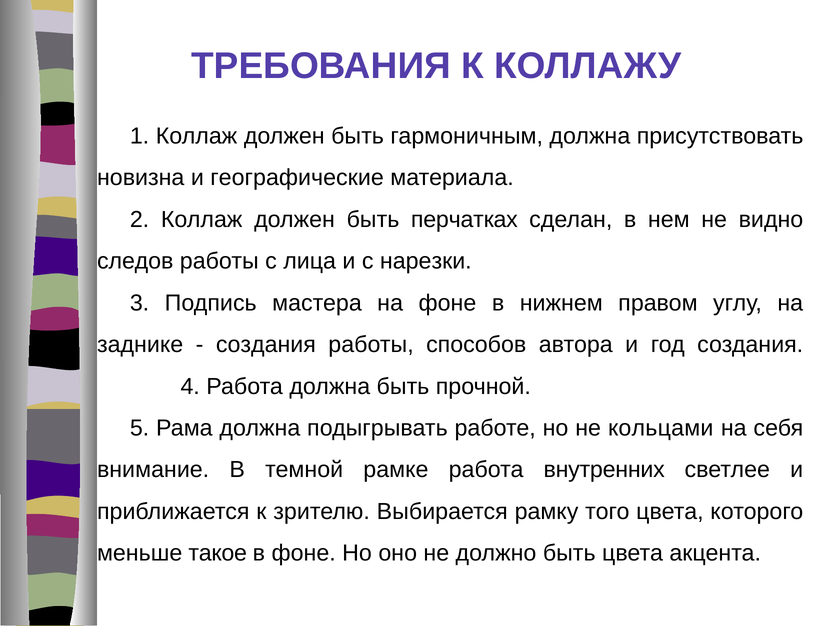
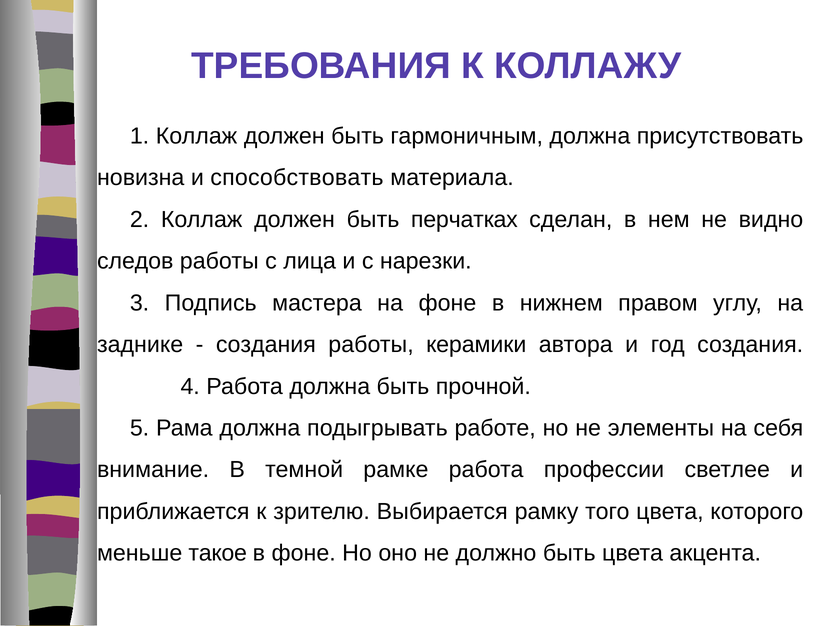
географические: географические -> способствовать
способов: способов -> керамики
кольцами: кольцами -> элементы
внутренних: внутренних -> профессии
